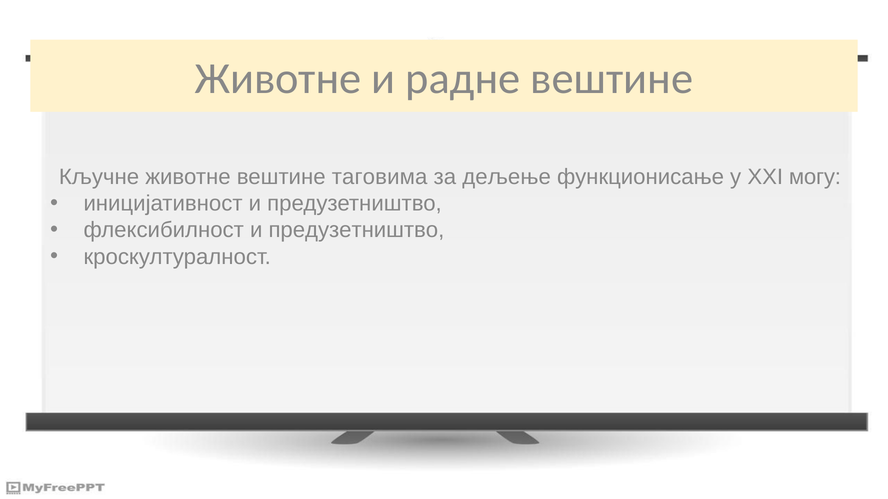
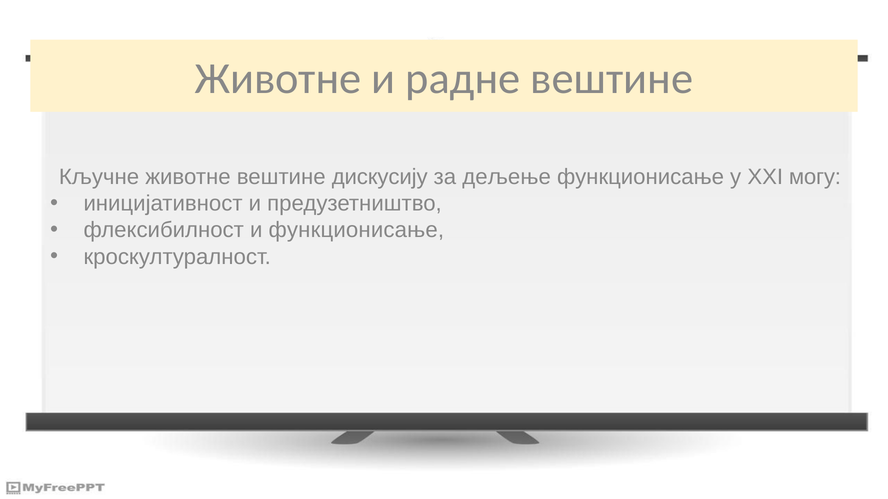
таговима: таговима -> дискусију
флексибилност и предузетништво: предузетништво -> функционисање
